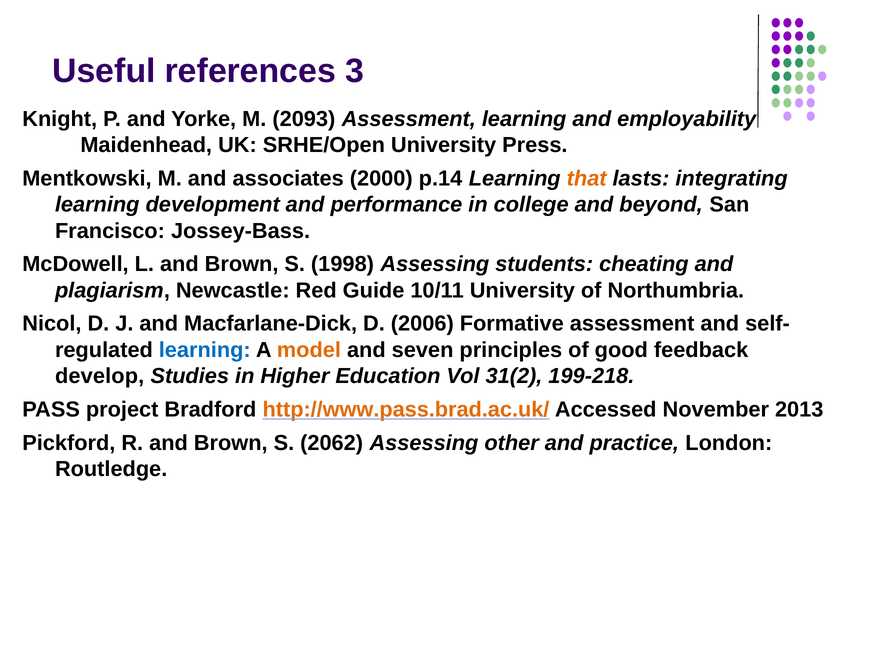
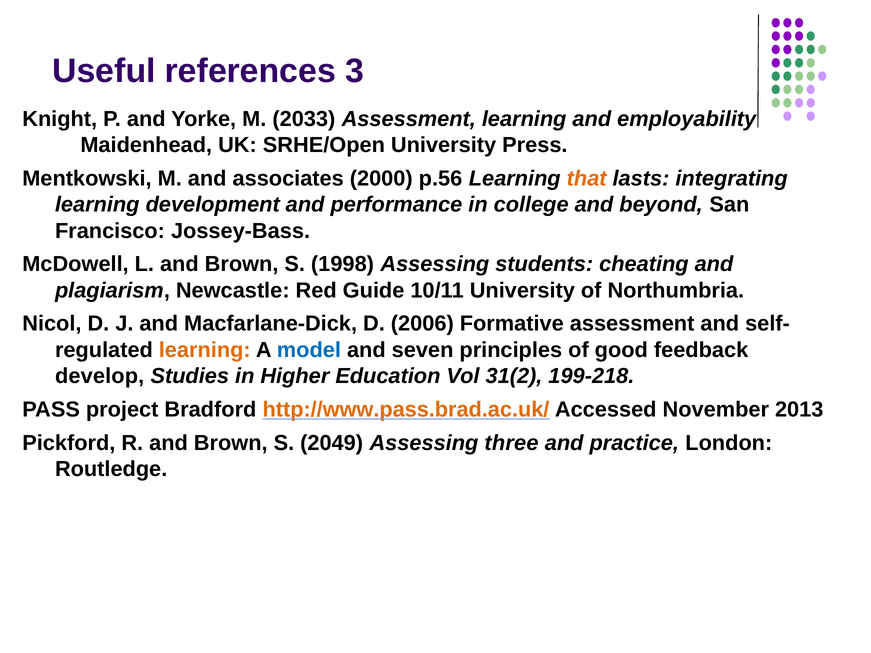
2093: 2093 -> 2033
p.14: p.14 -> p.56
learning at (205, 350) colour: blue -> orange
model colour: orange -> blue
2062: 2062 -> 2049
other: other -> three
